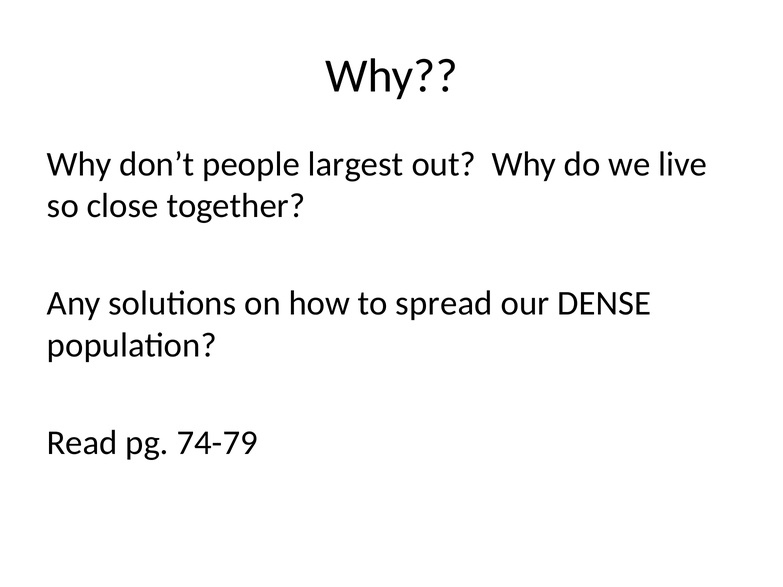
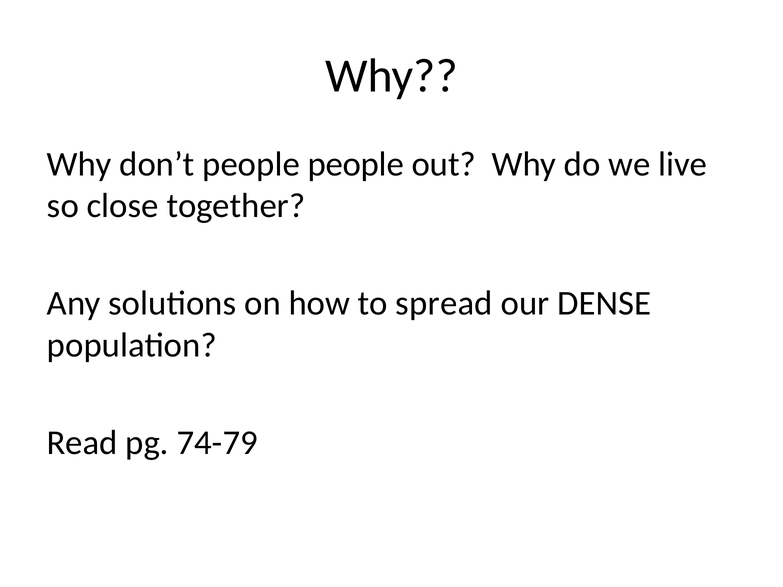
people largest: largest -> people
